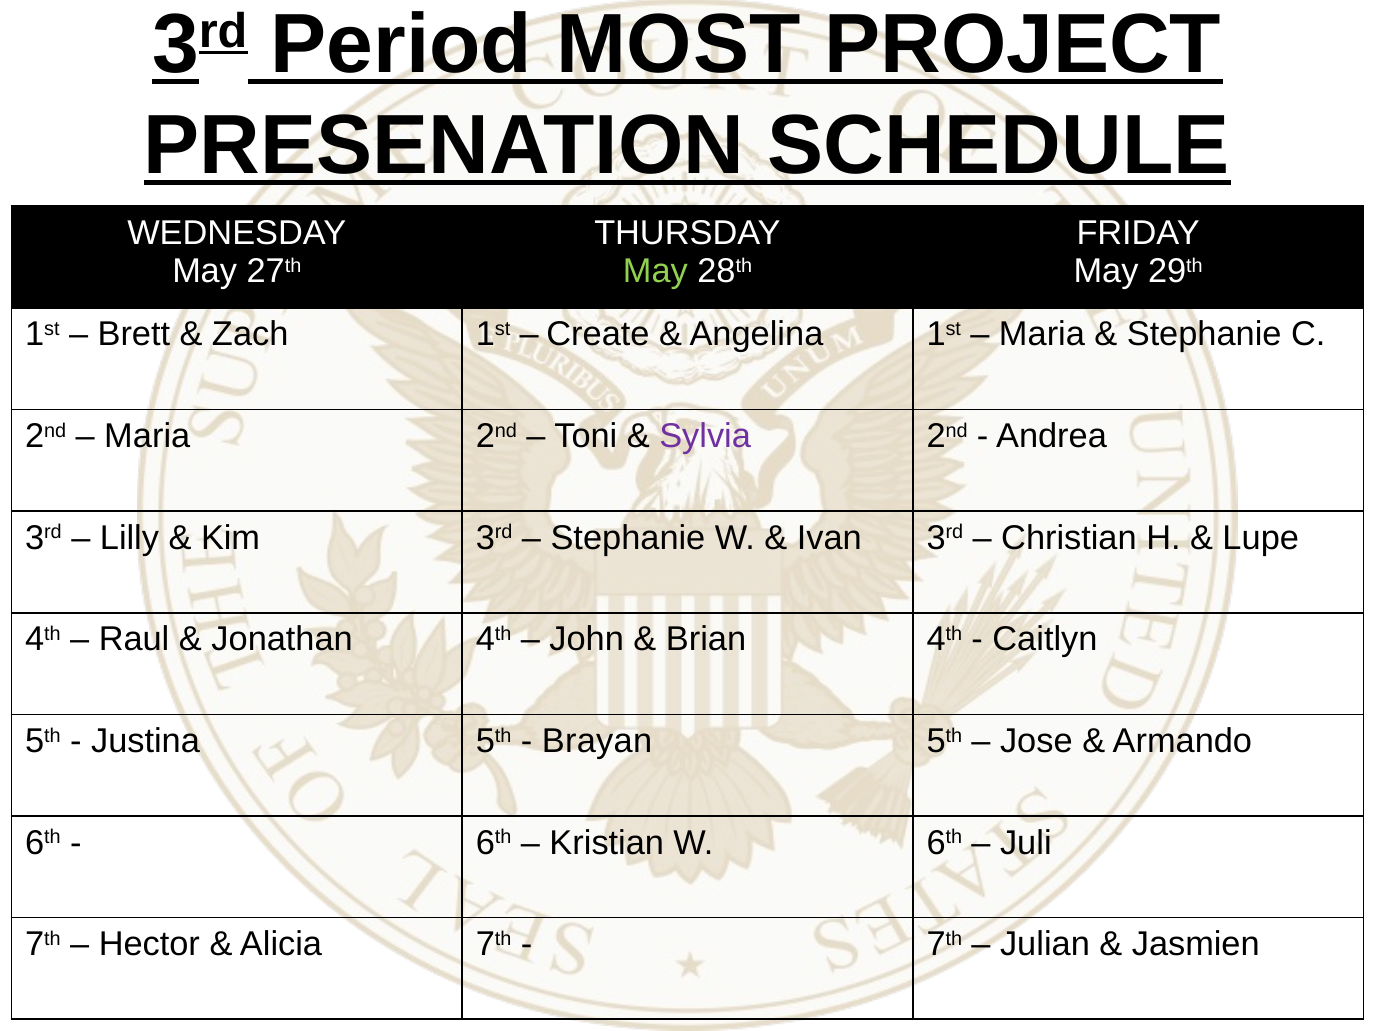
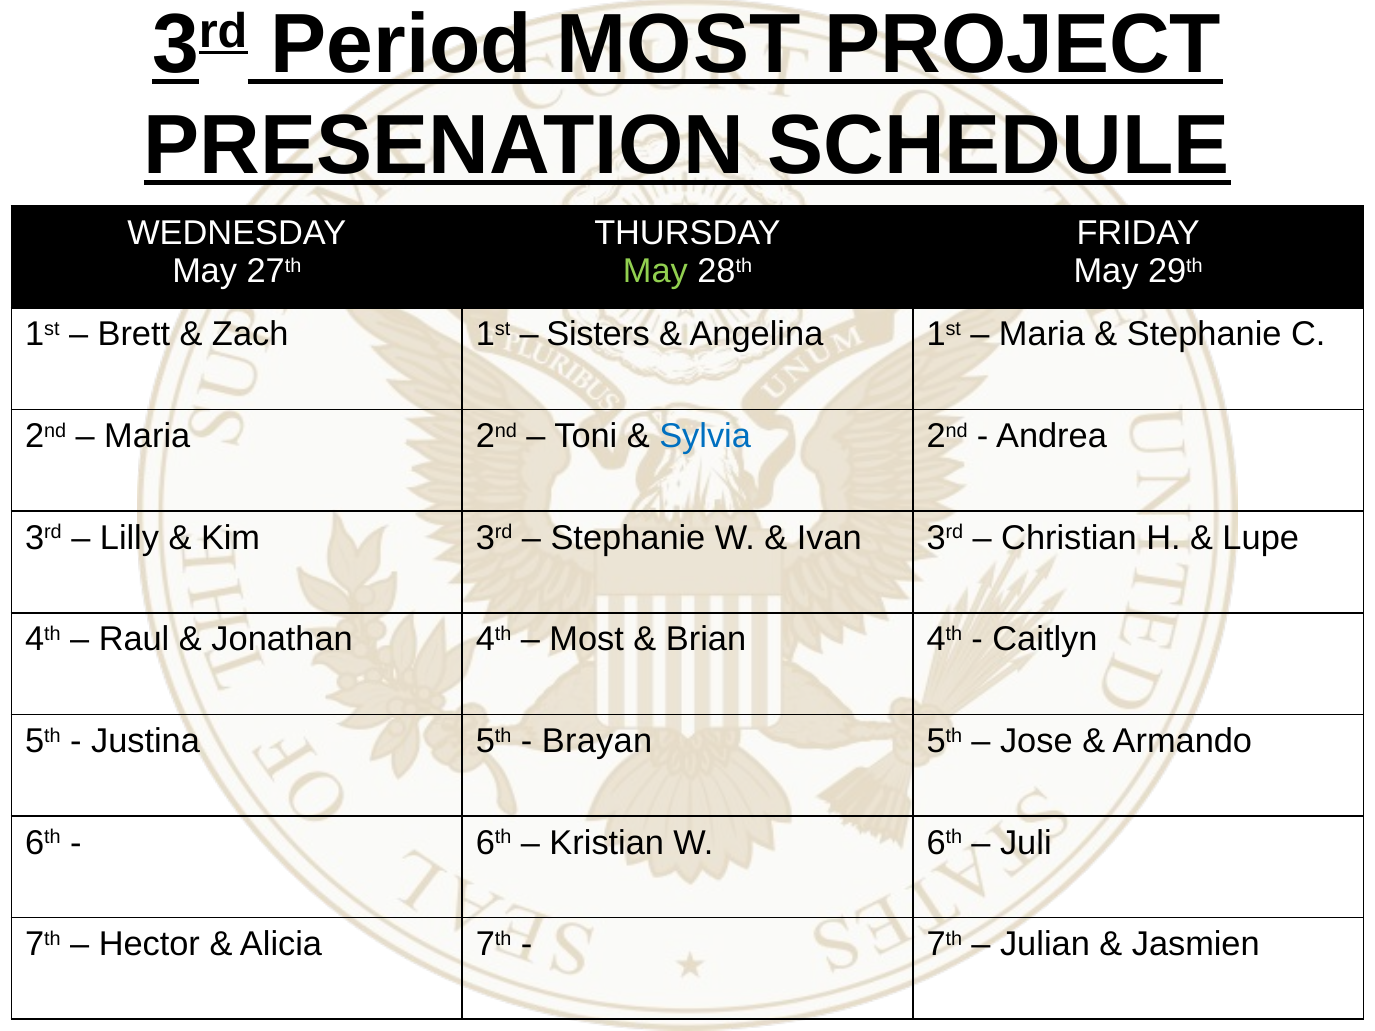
Create: Create -> Sisters
Sylvia colour: purple -> blue
John at (587, 640): John -> Most
